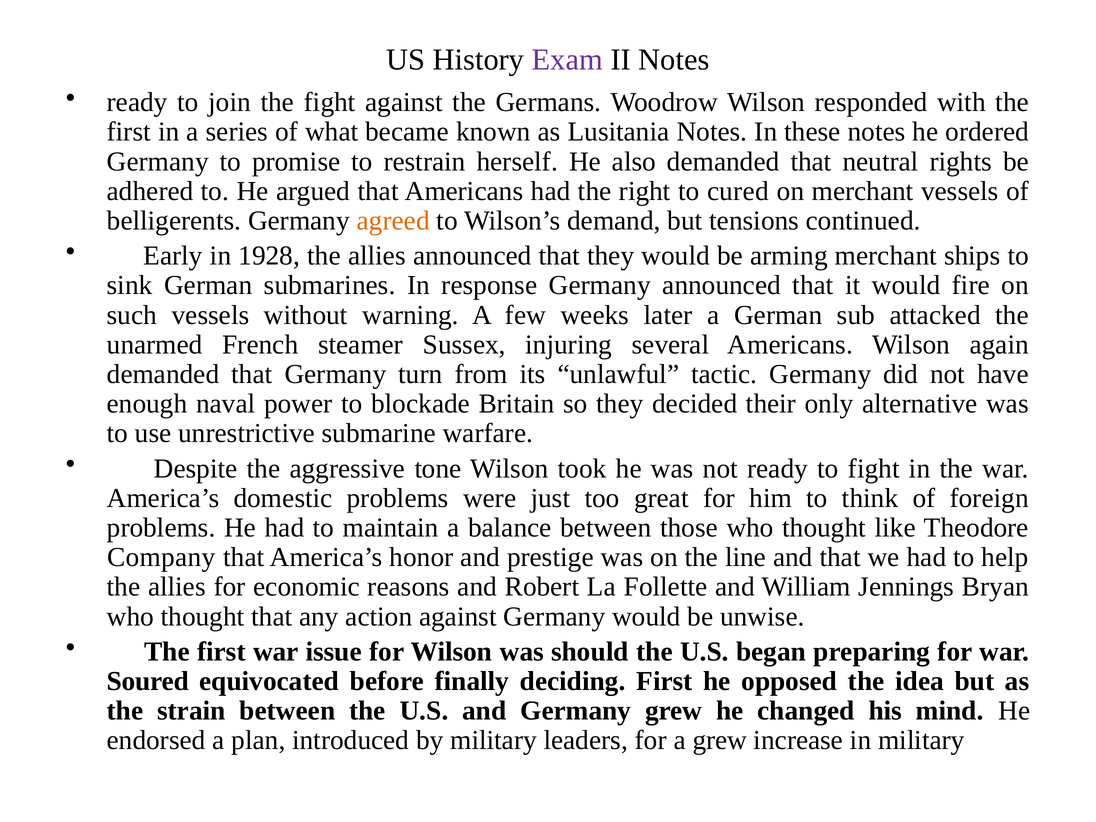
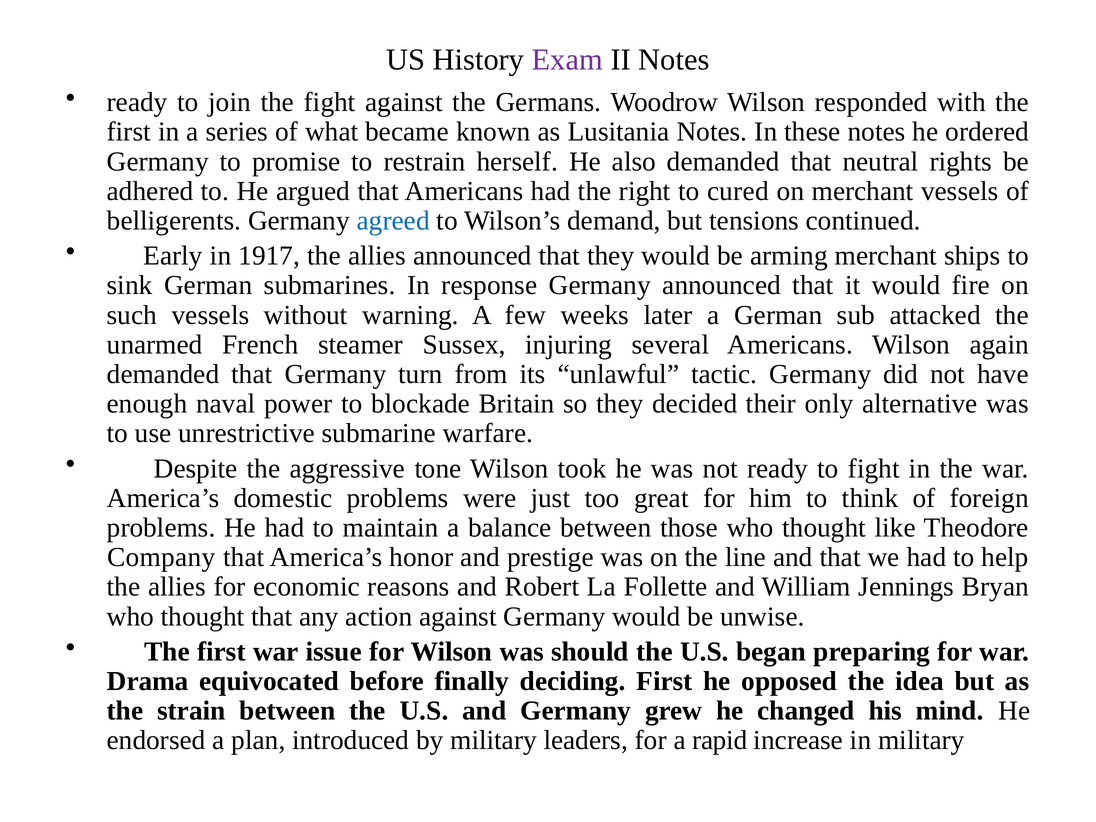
agreed colour: orange -> blue
1928: 1928 -> 1917
Soured: Soured -> Drama
a grew: grew -> rapid
